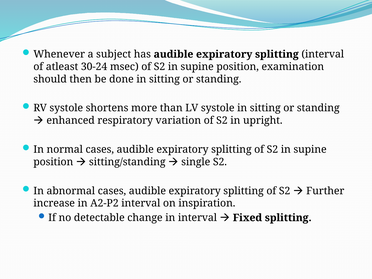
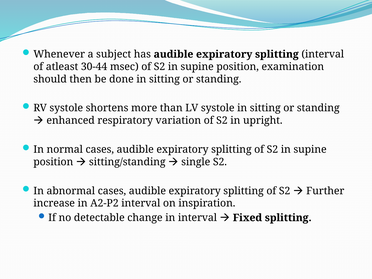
30-24: 30-24 -> 30-44
